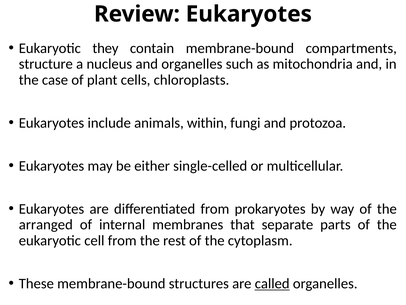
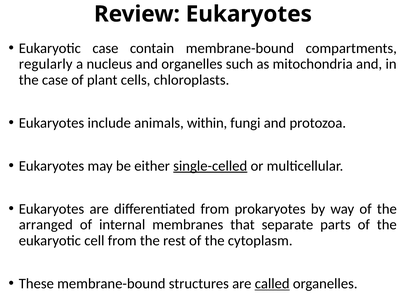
Eukaryotic they: they -> case
structure: structure -> regularly
single-celled underline: none -> present
